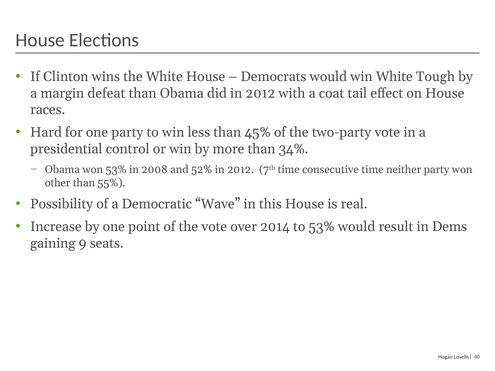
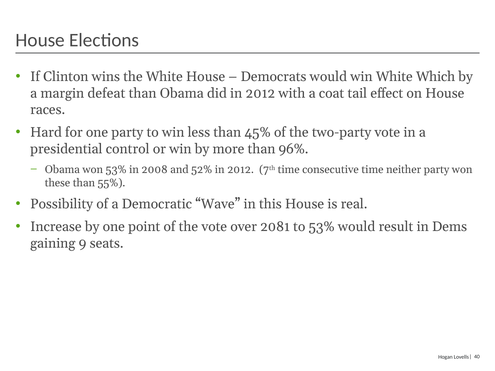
Tough: Tough -> Which
34%: 34% -> 96%
other: other -> these
2014: 2014 -> 2081
